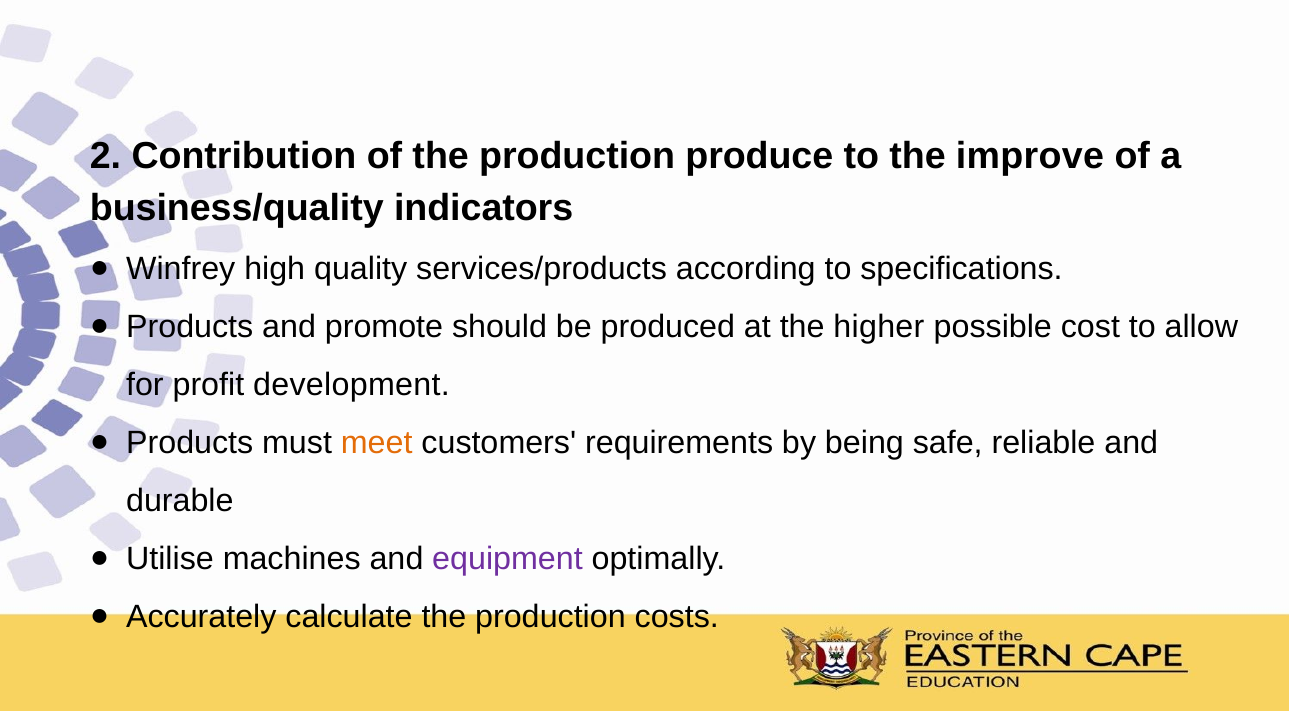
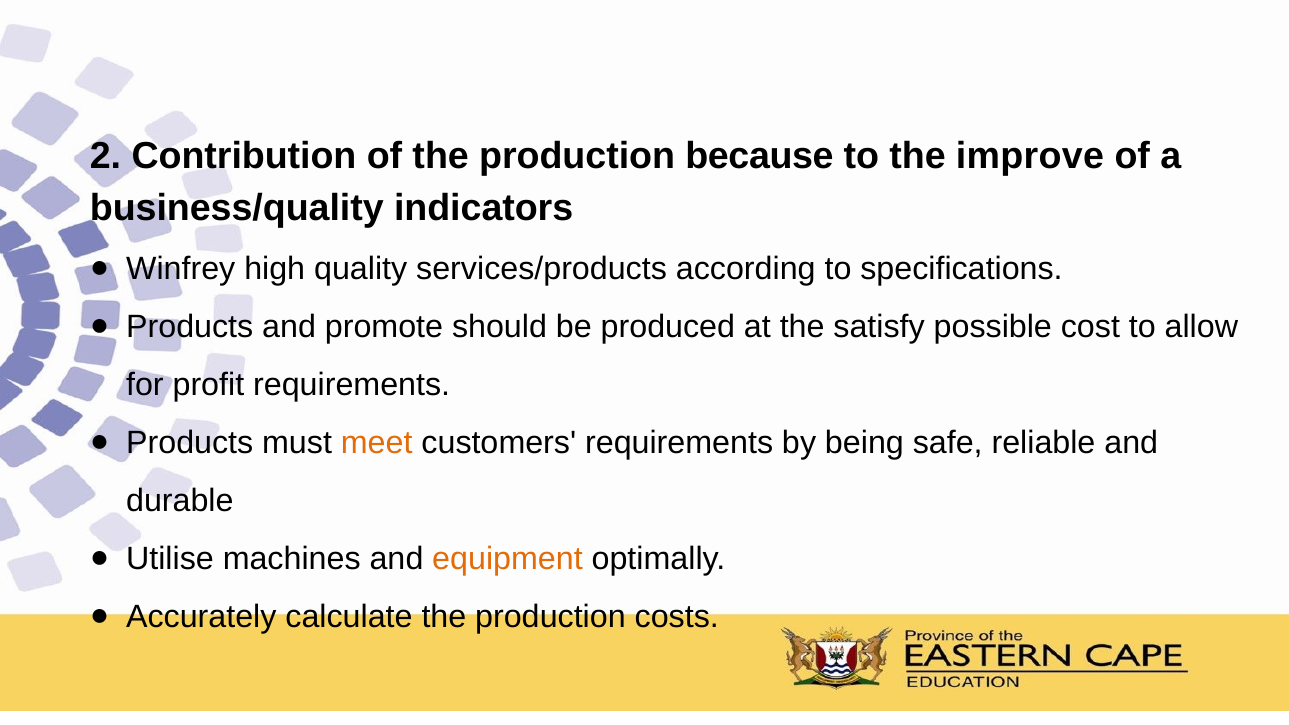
produce: produce -> because
higher: higher -> satisfy
profit development: development -> requirements
equipment colour: purple -> orange
